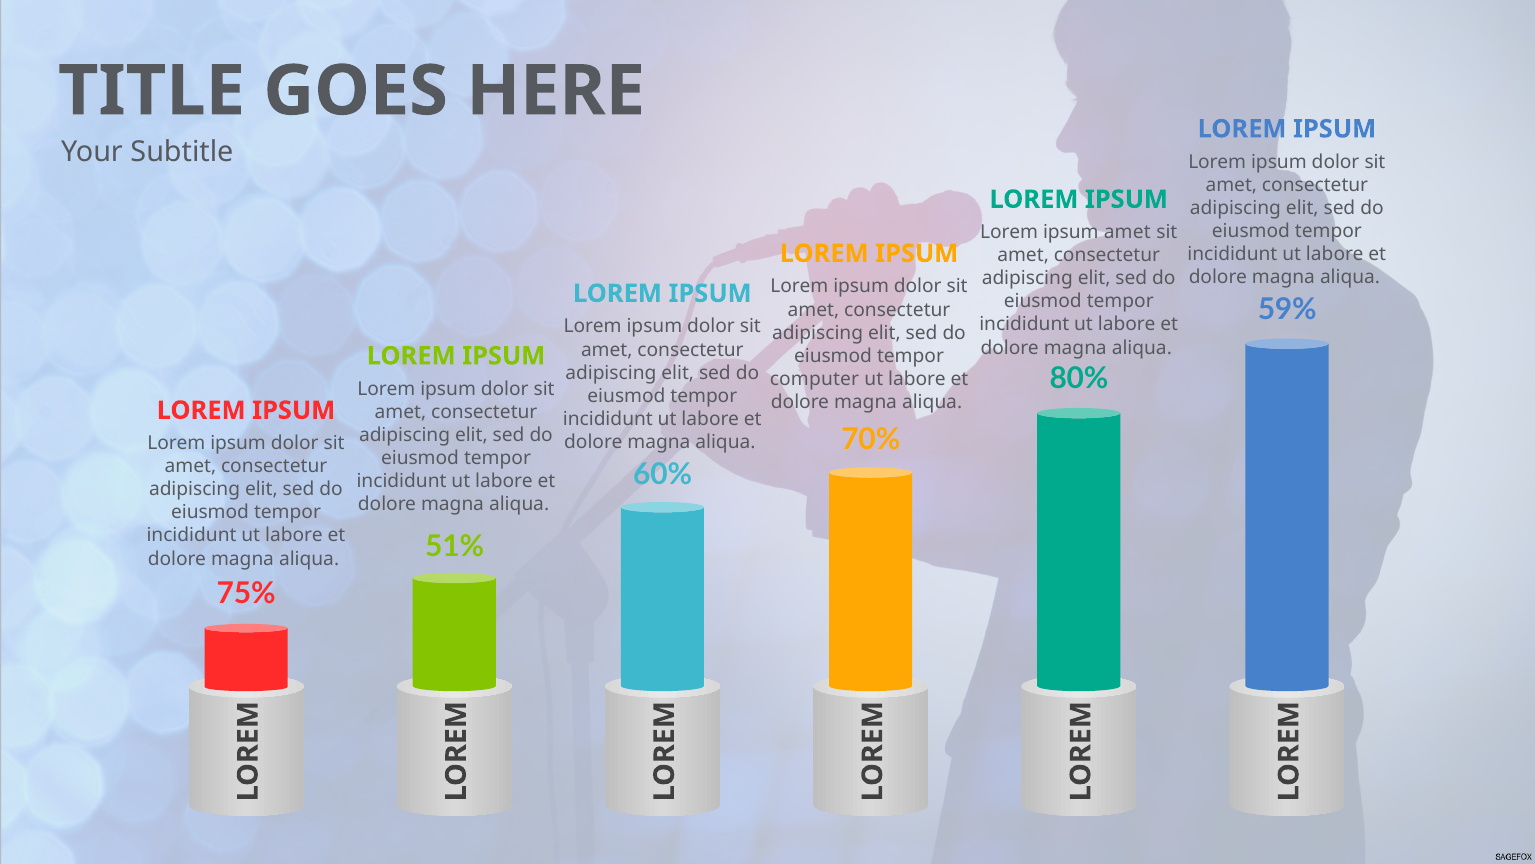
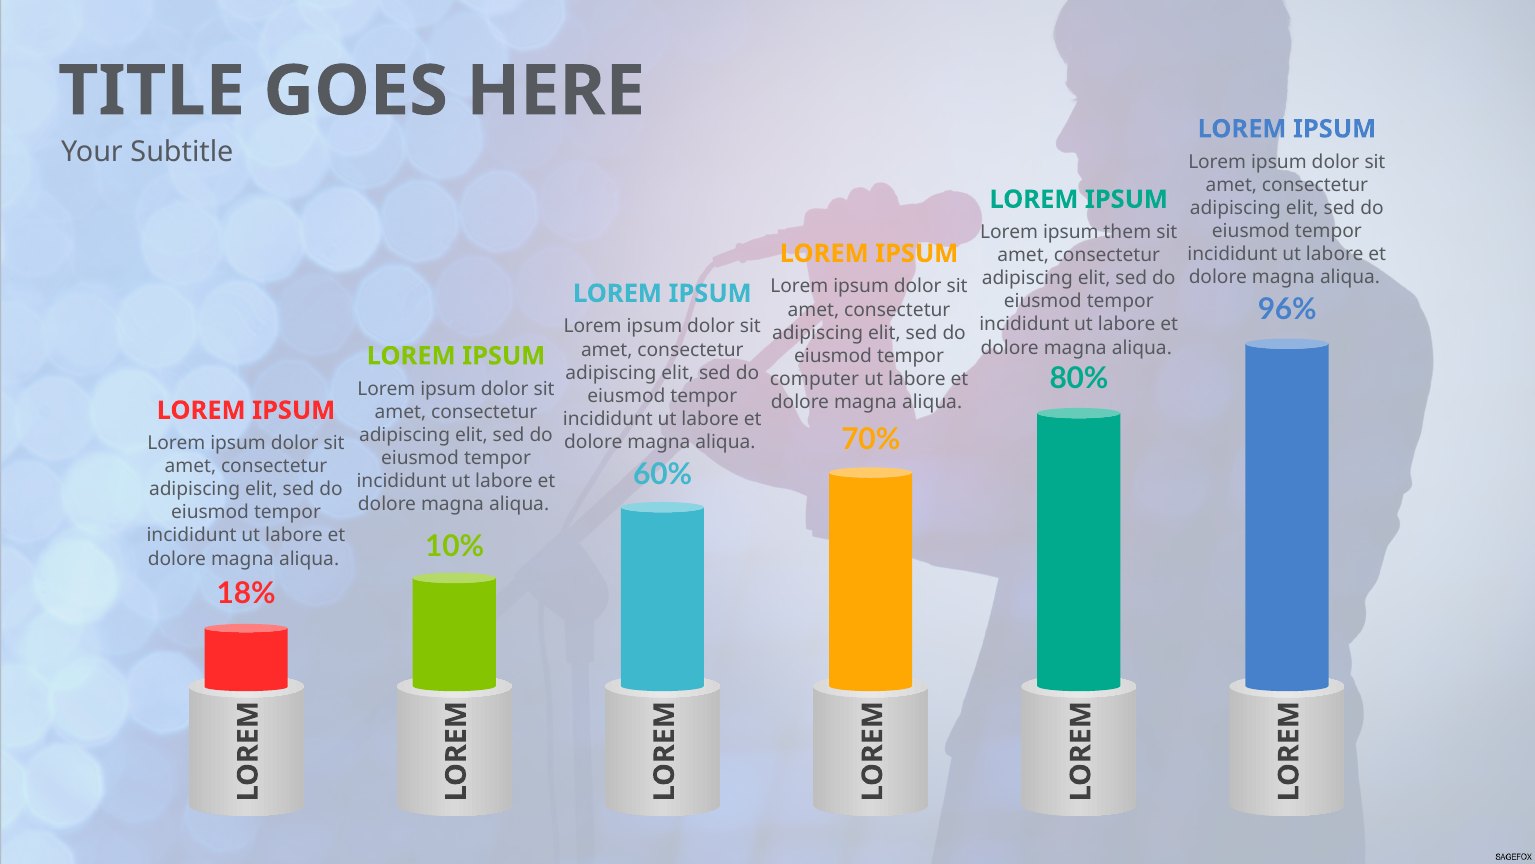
ipsum amet: amet -> them
59%: 59% -> 96%
51%: 51% -> 10%
75%: 75% -> 18%
